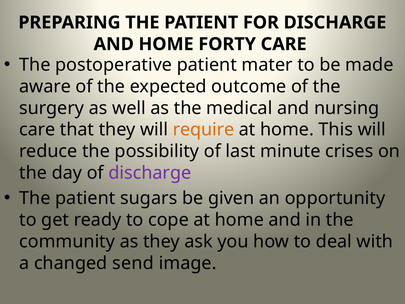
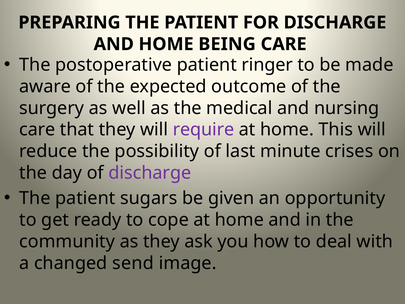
FORTY: FORTY -> BEING
mater: mater -> ringer
require colour: orange -> purple
